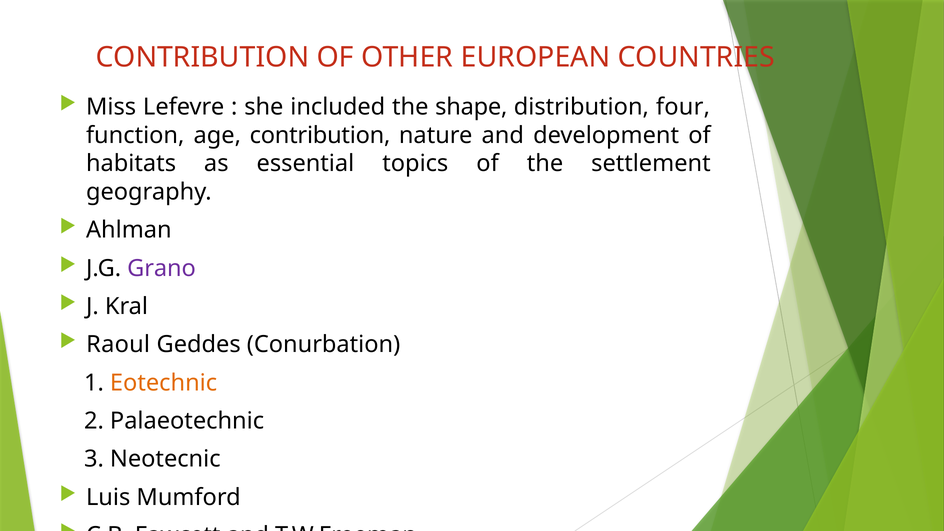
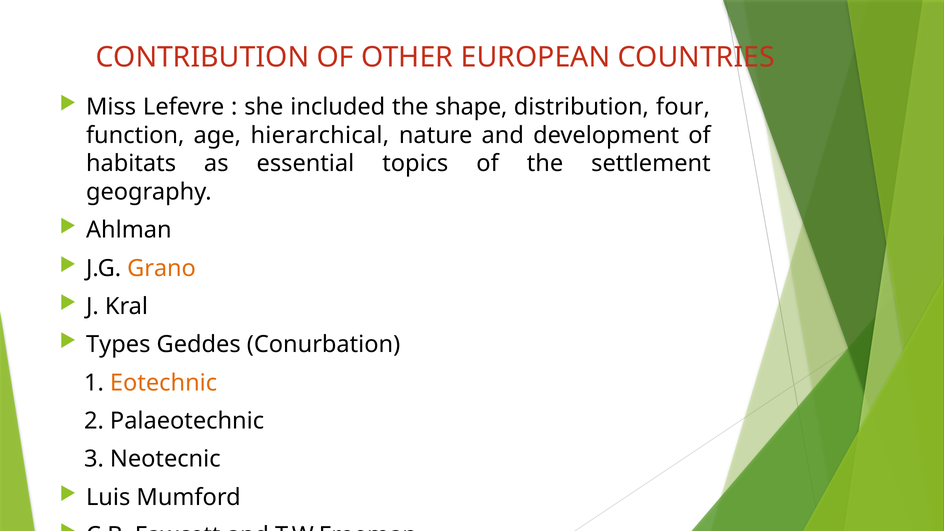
age contribution: contribution -> hierarchical
Grano colour: purple -> orange
Raoul: Raoul -> Types
